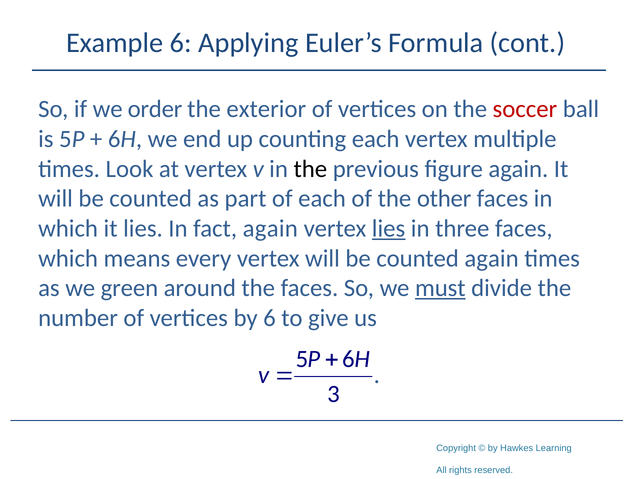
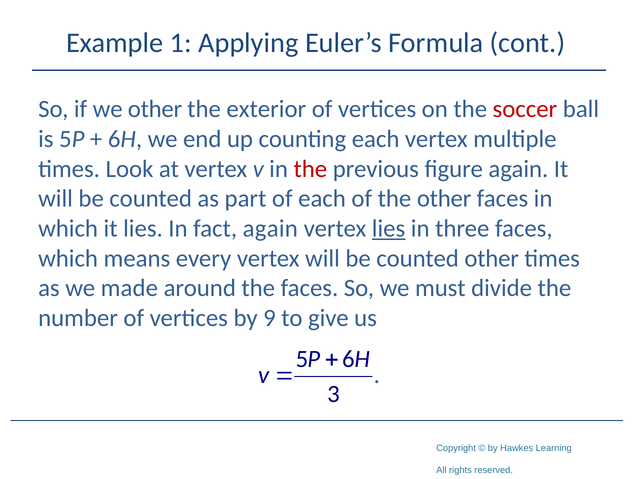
Example 6: 6 -> 1
we order: order -> other
the at (310, 169) colour: black -> red
counted again: again -> other
green: green -> made
must underline: present -> none
by 6: 6 -> 9
